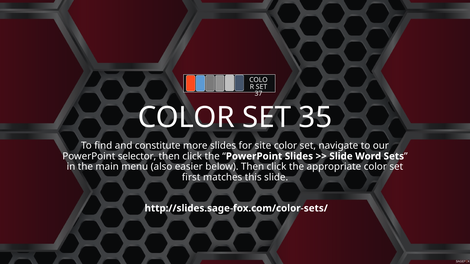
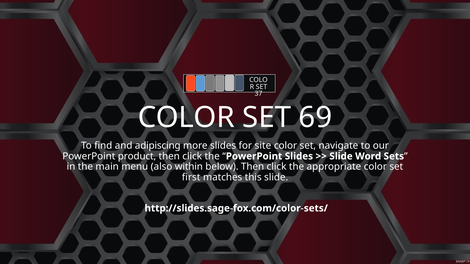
35: 35 -> 69
constitute: constitute -> adipiscing
selector: selector -> product
easier: easier -> within
